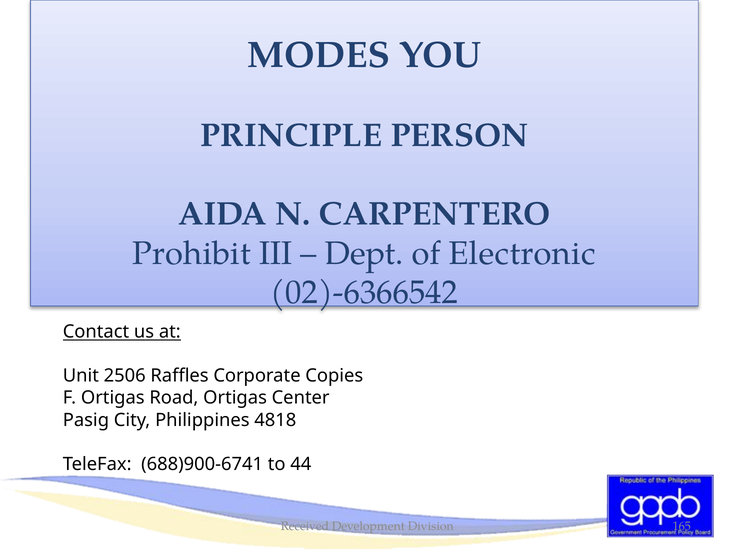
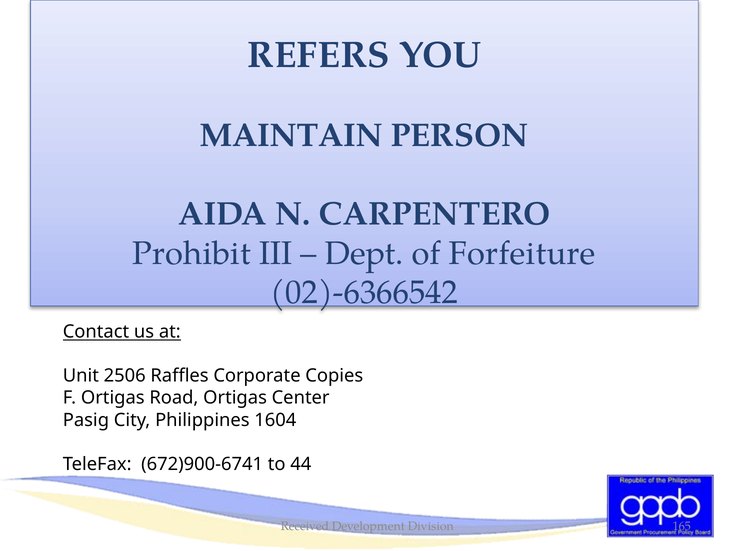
MODES: MODES -> REFERS
PRINCIPLE: PRINCIPLE -> MAINTAIN
Electronic: Electronic -> Forfeiture
4818: 4818 -> 1604
688)900-6741: 688)900-6741 -> 672)900-6741
